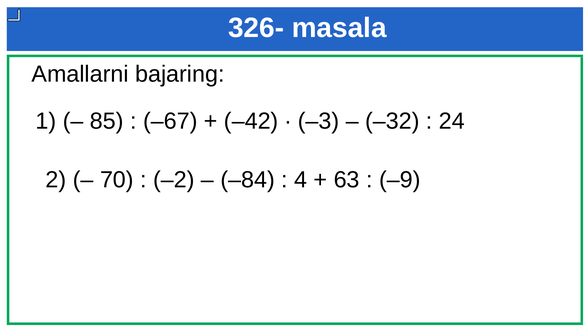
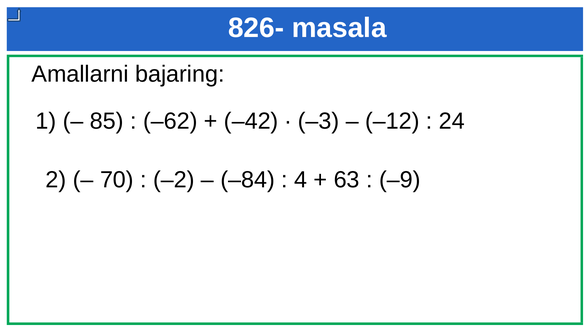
326-: 326- -> 826-
–67: –67 -> –62
–32: –32 -> –12
